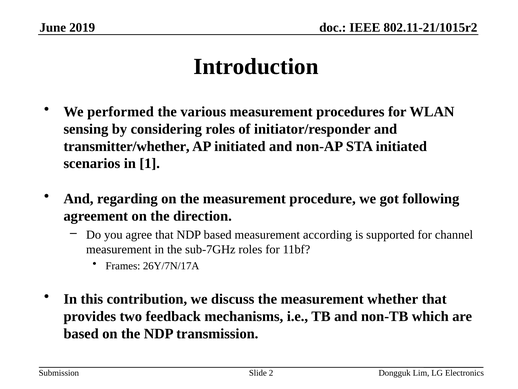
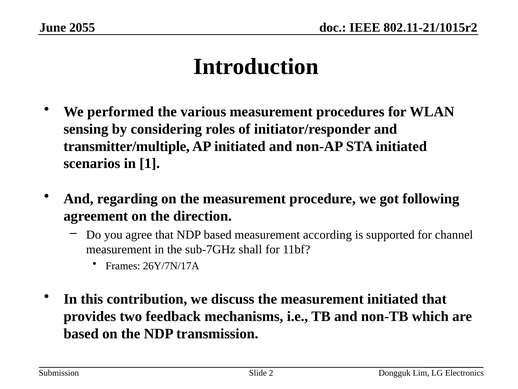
2019: 2019 -> 2055
transmitter/whether: transmitter/whether -> transmitter/multiple
sub-7GHz roles: roles -> shall
measurement whether: whether -> initiated
